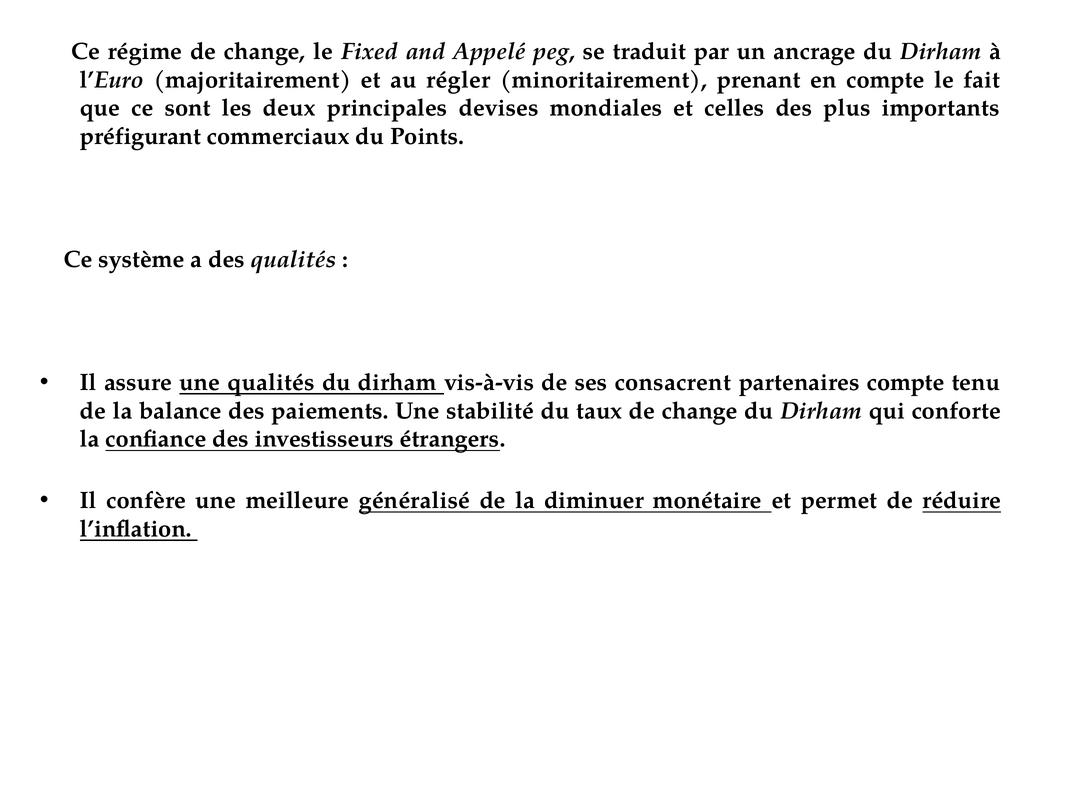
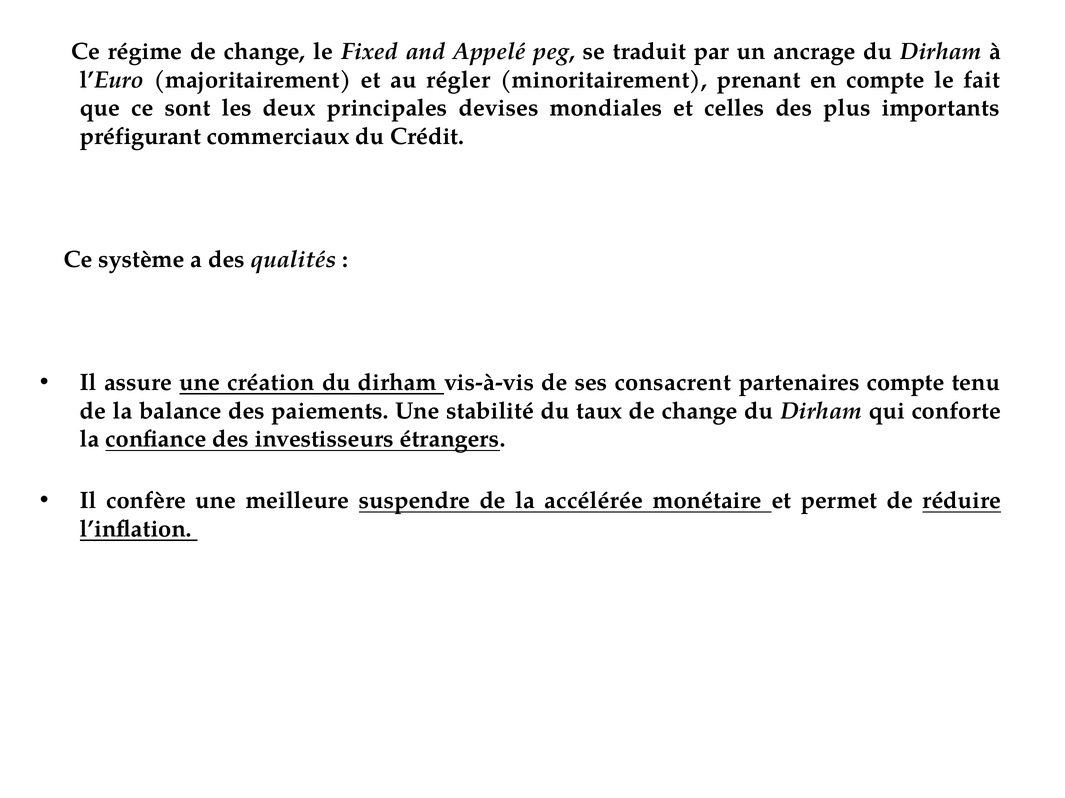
Points: Points -> Crédit
une qualités: qualités -> création
généralisé: généralisé -> suspendre
diminuer: diminuer -> accélérée
